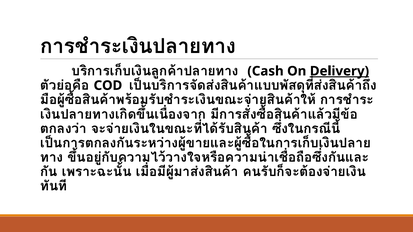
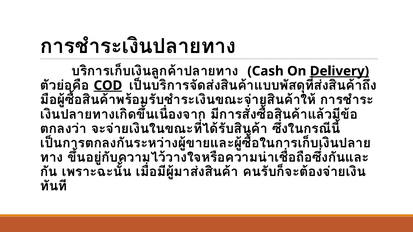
COD underline: none -> present
